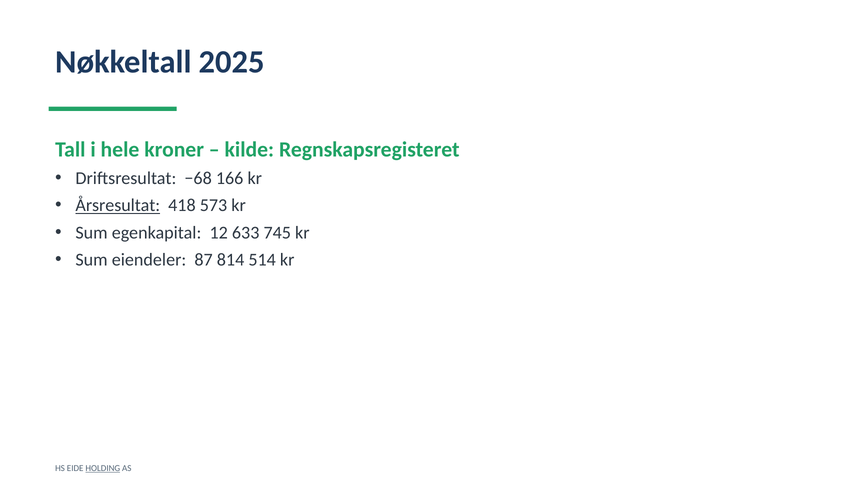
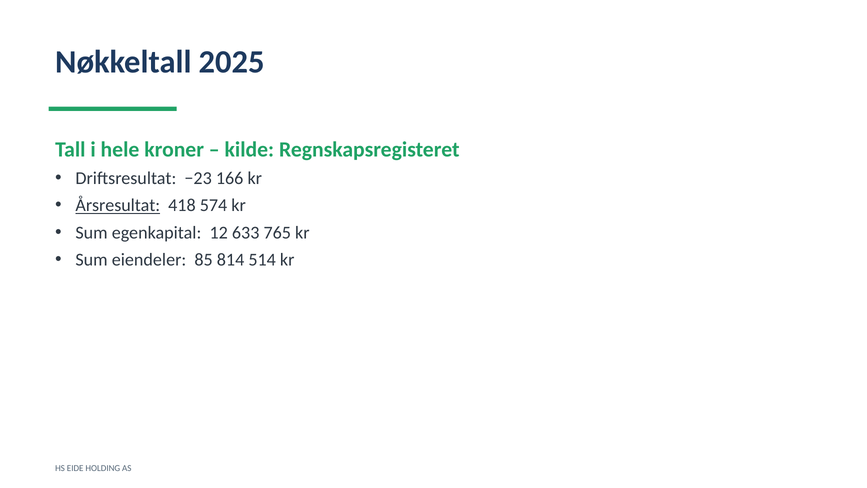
−68: −68 -> −23
573: 573 -> 574
745: 745 -> 765
87: 87 -> 85
HOLDING underline: present -> none
